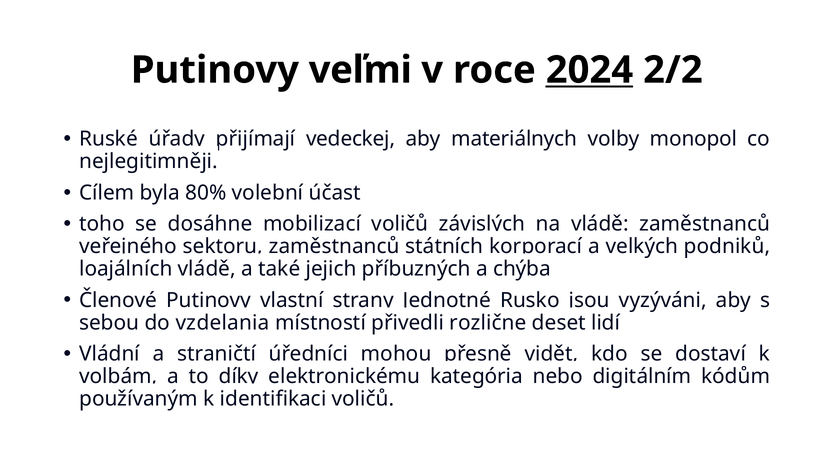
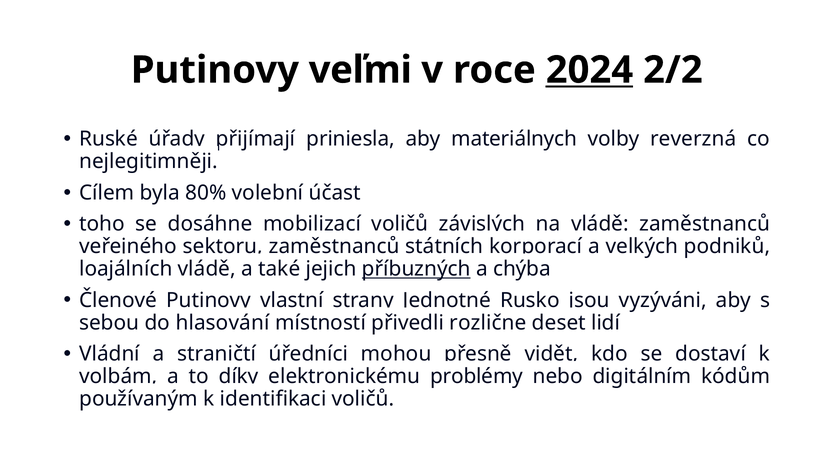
vedeckej: vedeckej -> priniesla
monopol: monopol -> reverzná
příbuzných underline: none -> present
vzdelania: vzdelania -> hlasování
kategória: kategória -> problémy
